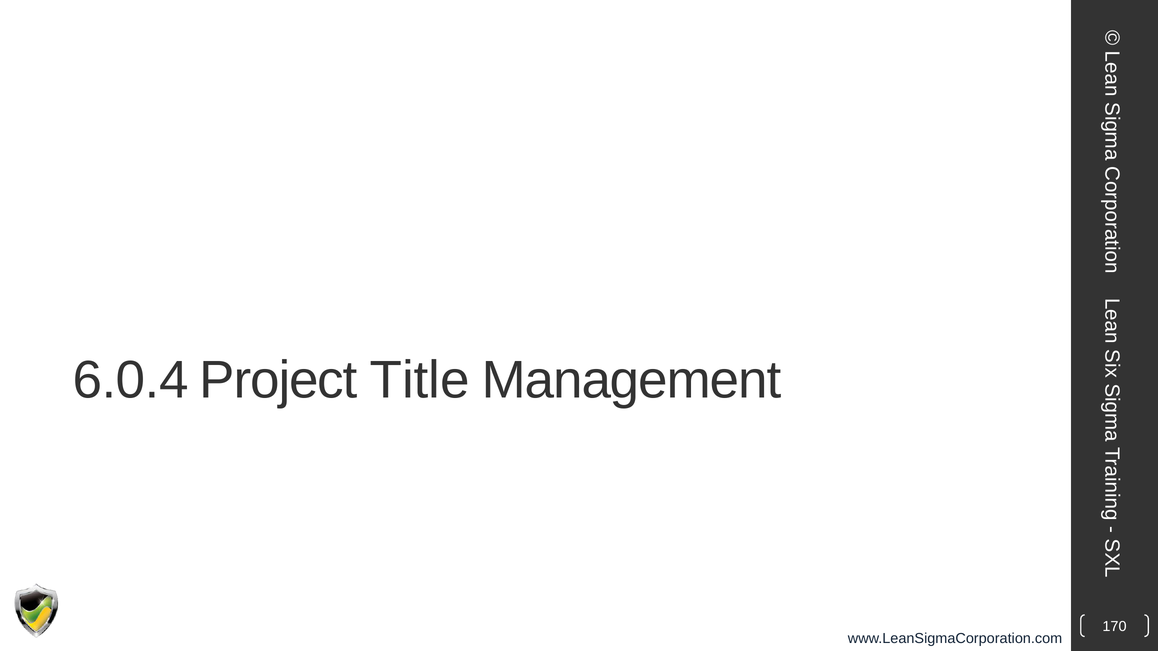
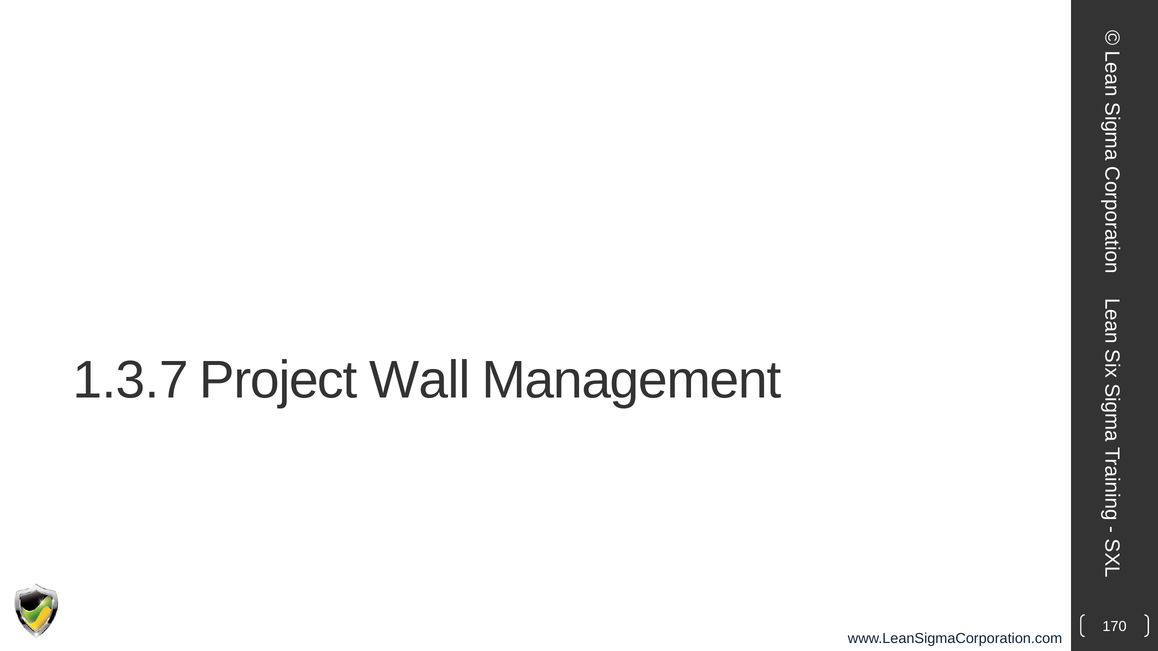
6.0.4: 6.0.4 -> 1.3.7
Title: Title -> Wall
